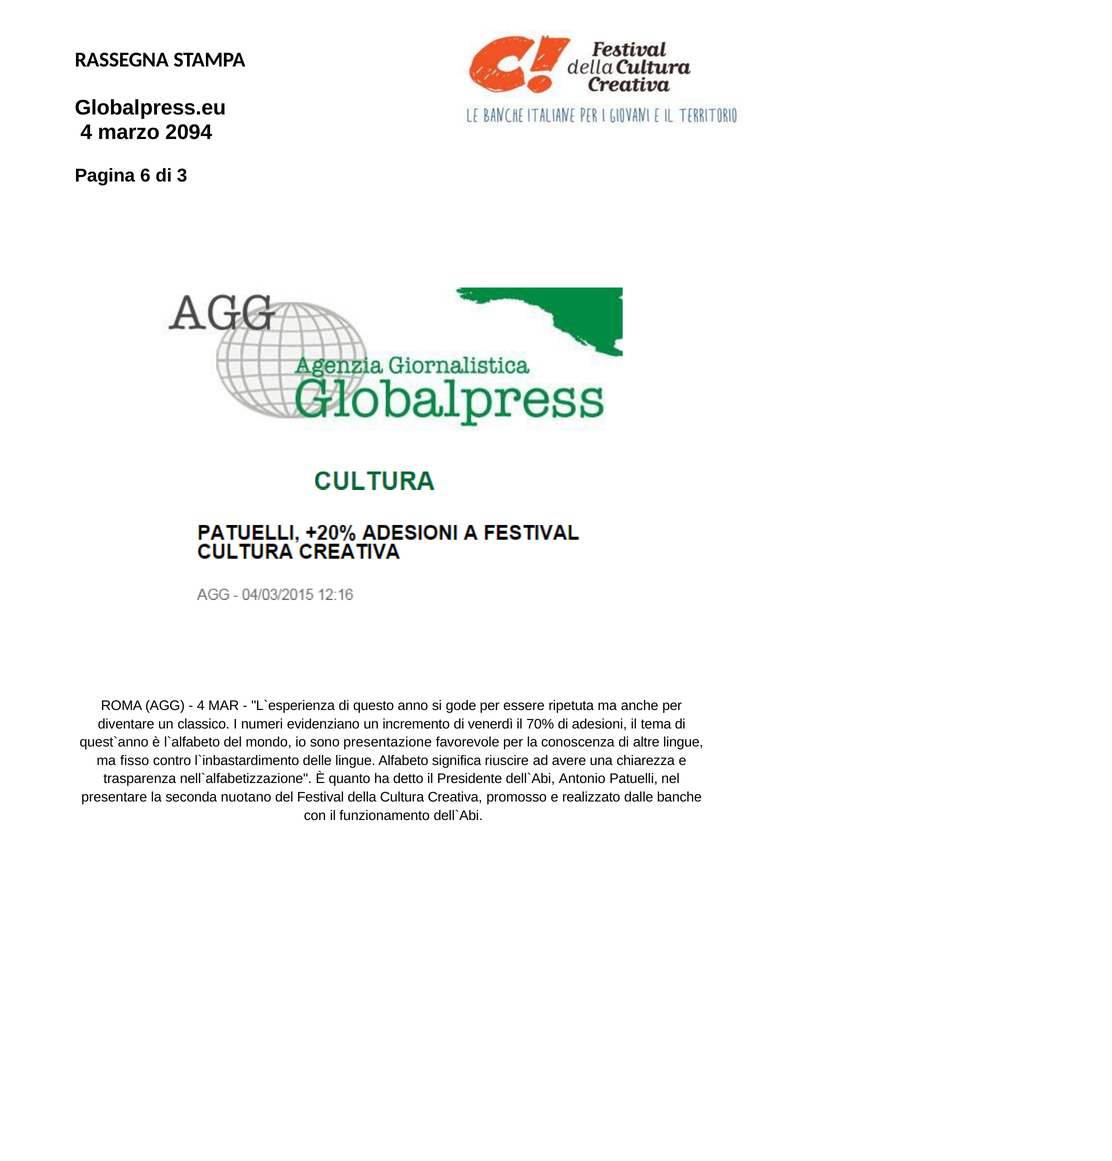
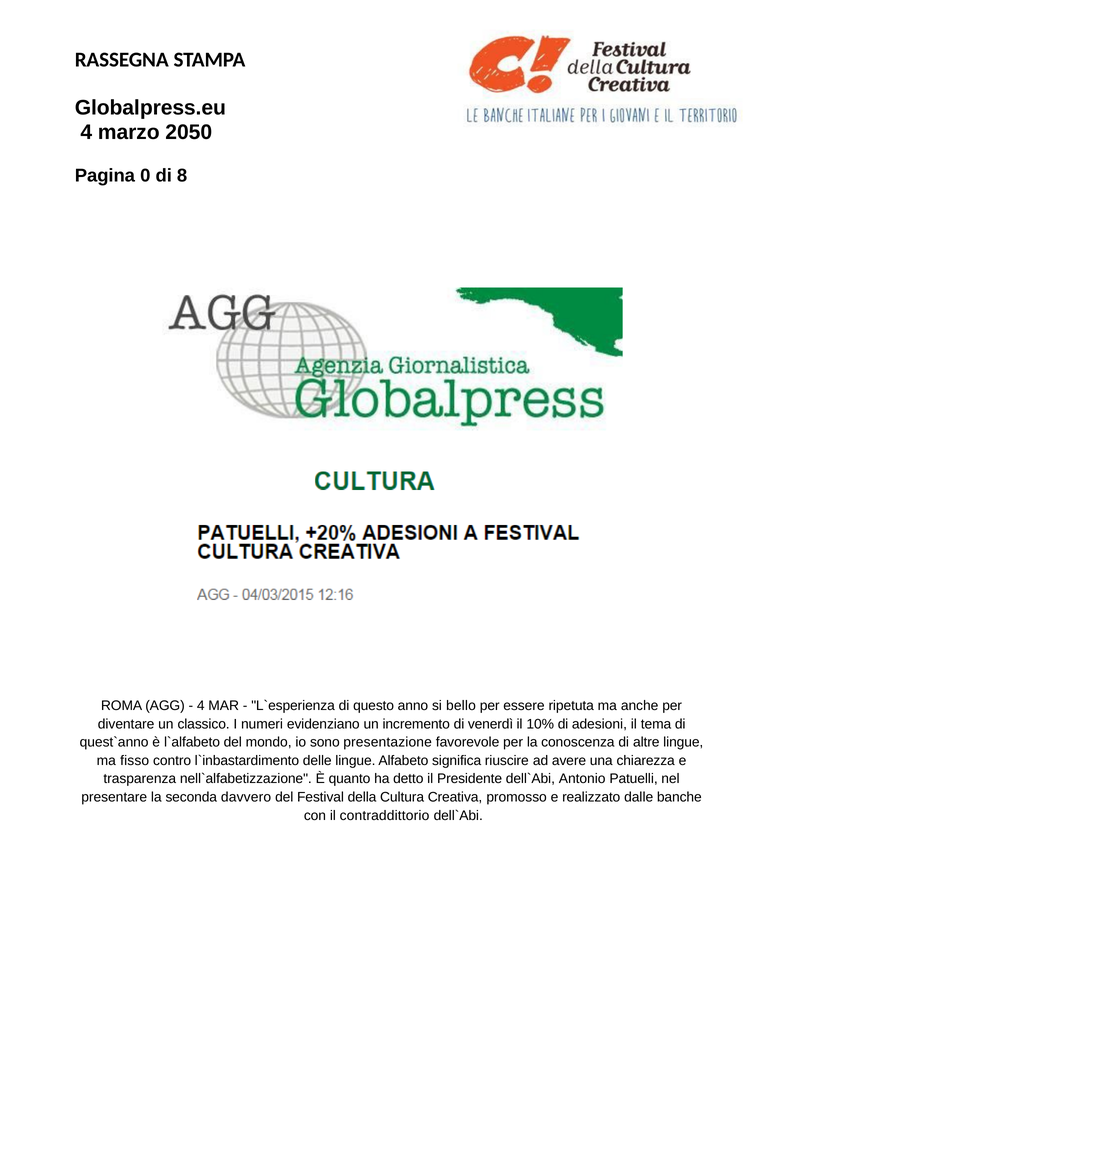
2094: 2094 -> 2050
6: 6 -> 0
3: 3 -> 8
gode: gode -> bello
70%: 70% -> 10%
nuotano: nuotano -> davvero
funzionamento: funzionamento -> contraddittorio
